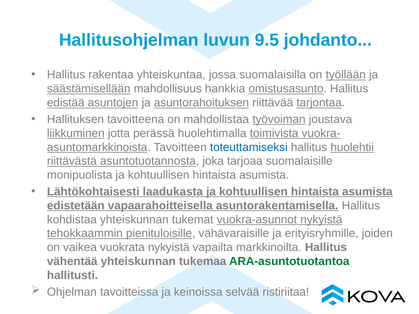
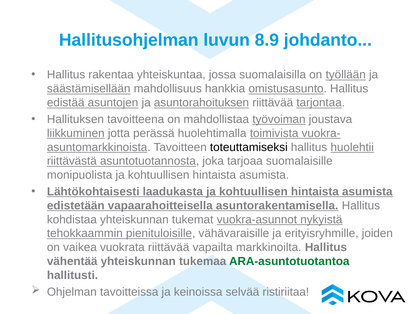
9.5: 9.5 -> 8.9
toteuttamiseksi colour: blue -> black
vuokrata nykyistä: nykyistä -> riittävää
